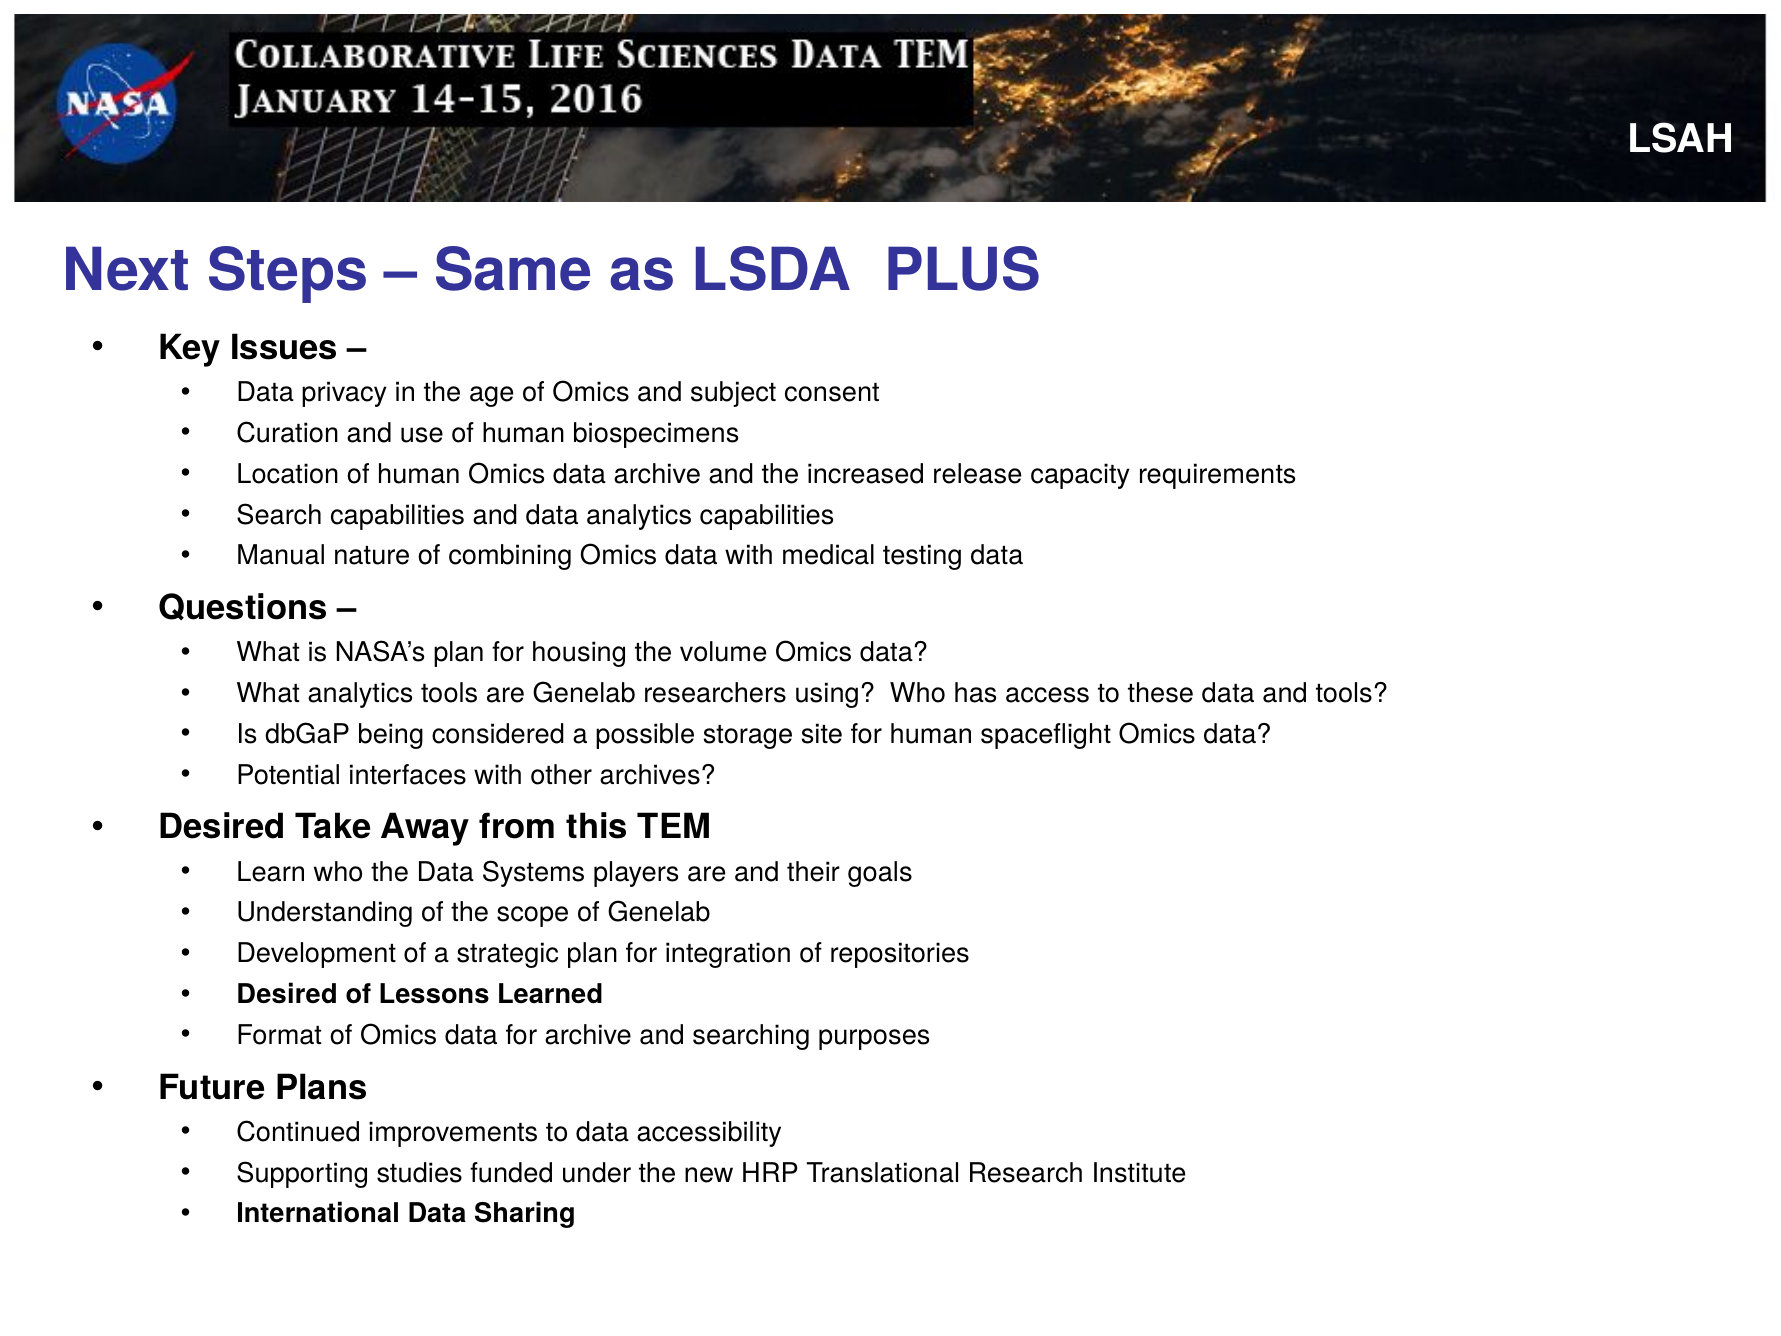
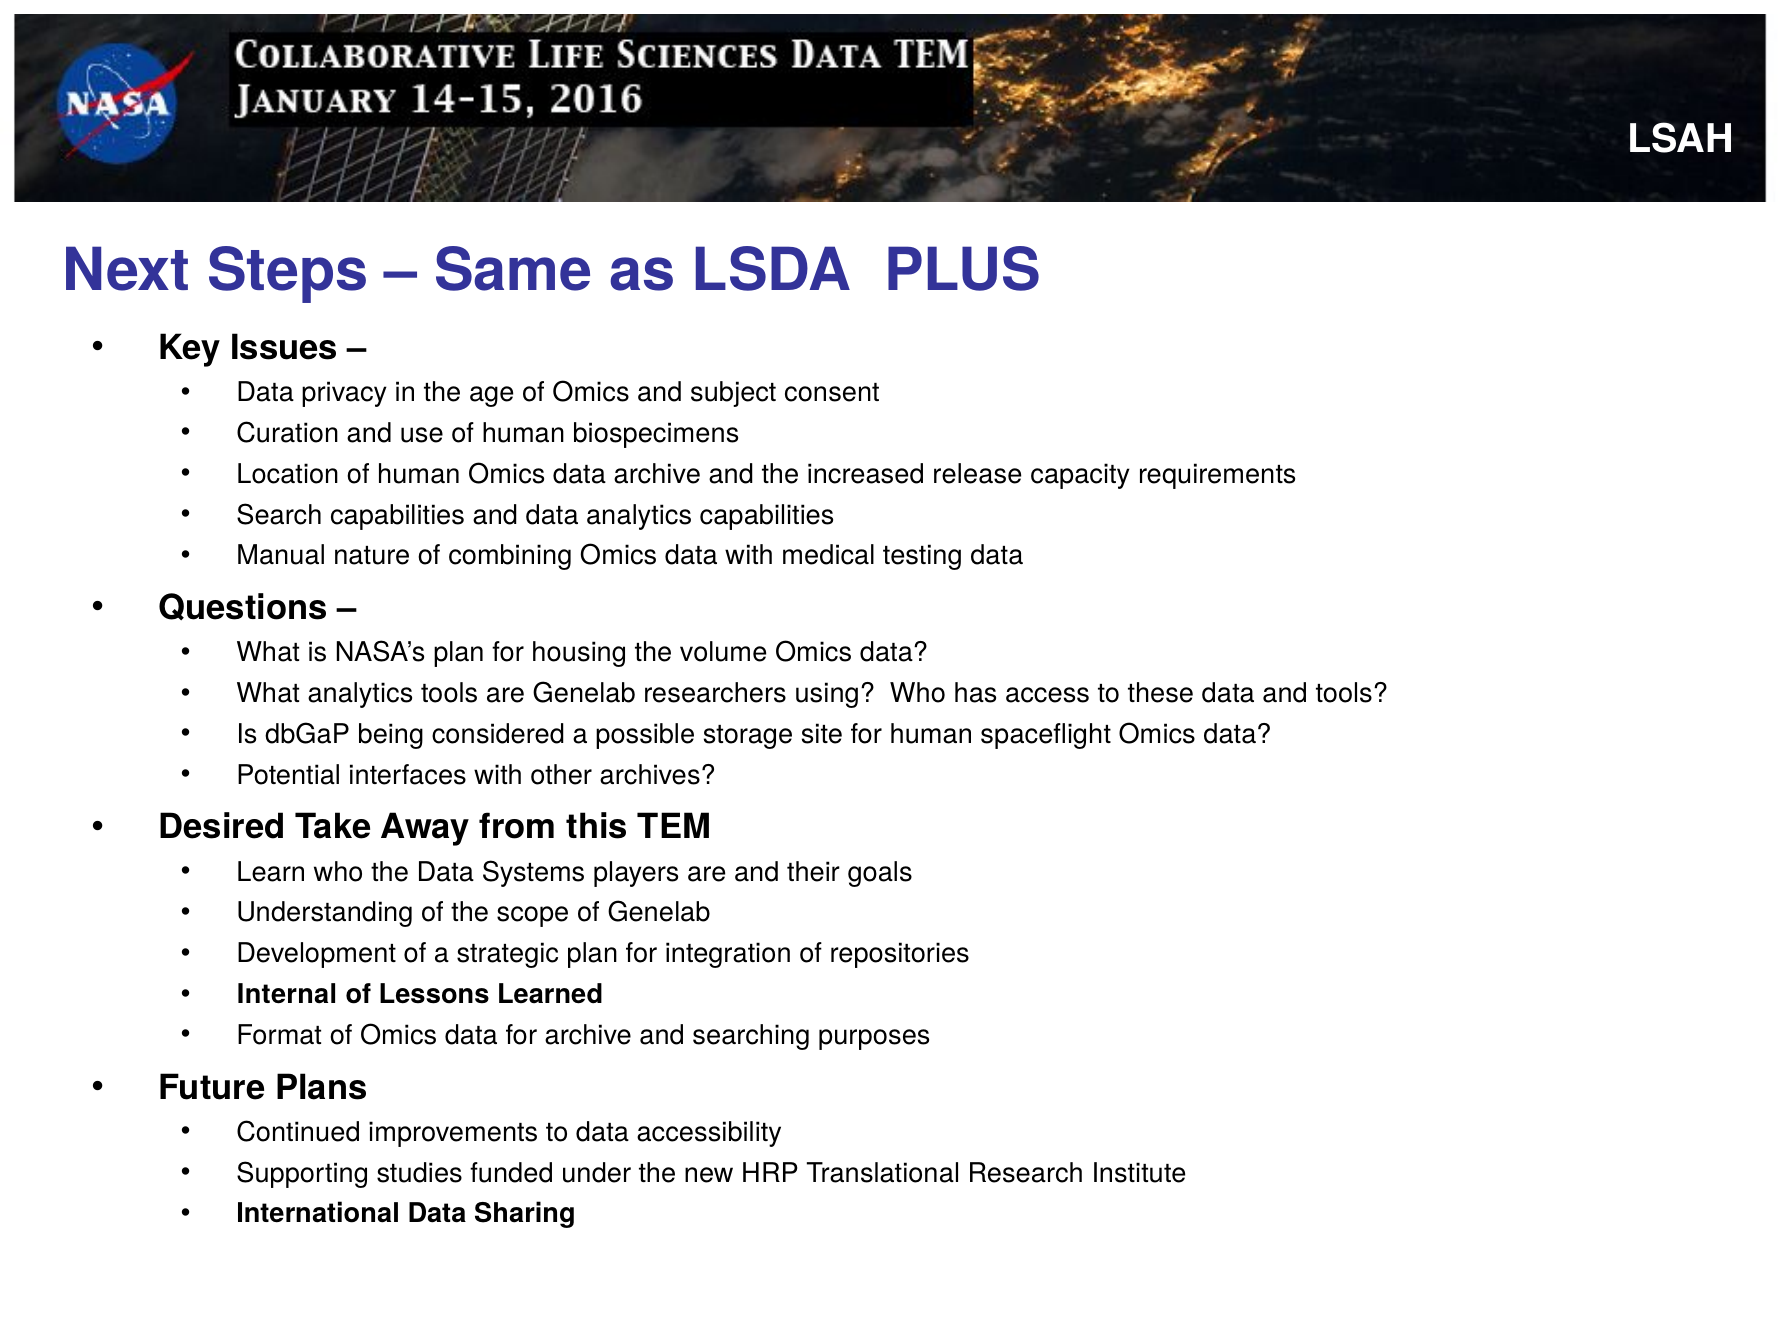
Desired at (287, 994): Desired -> Internal
